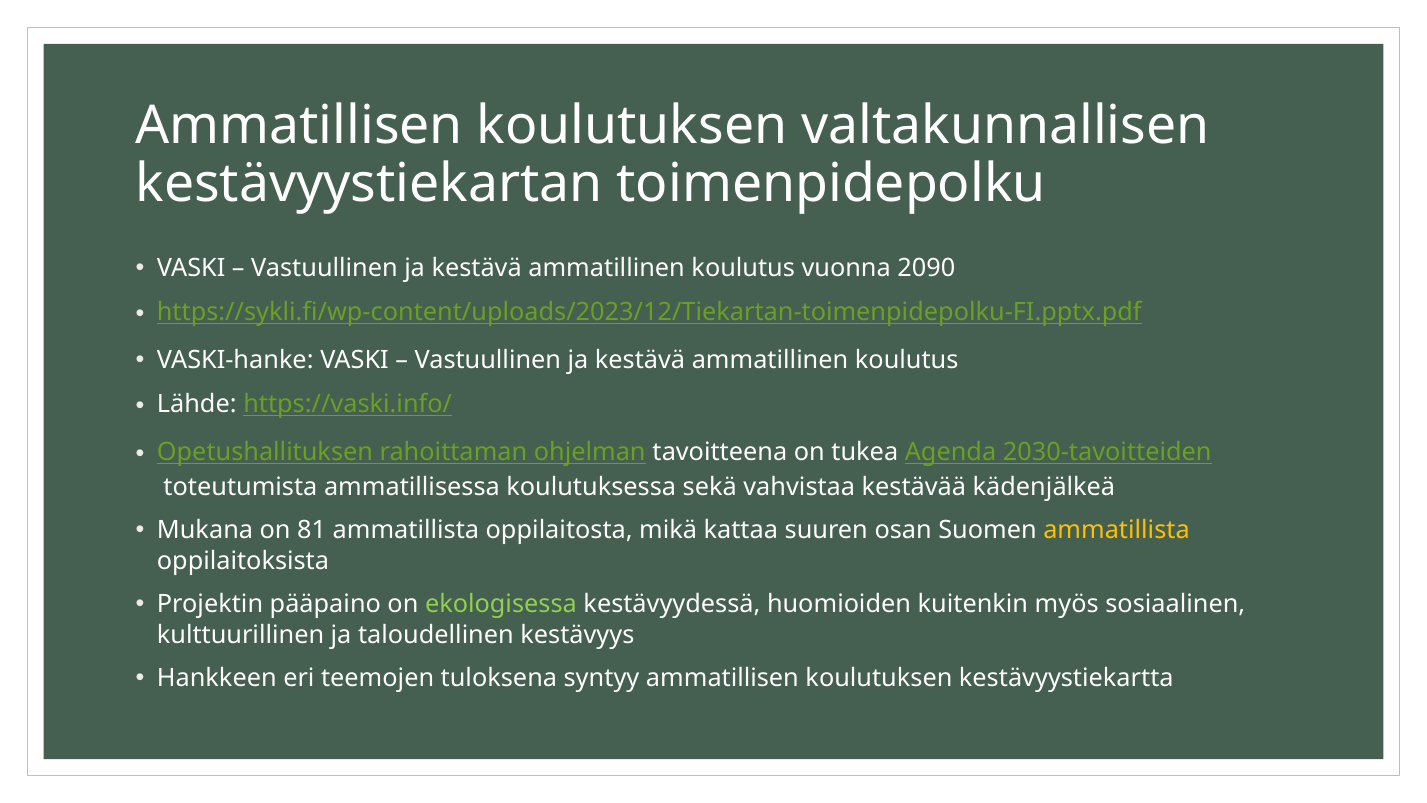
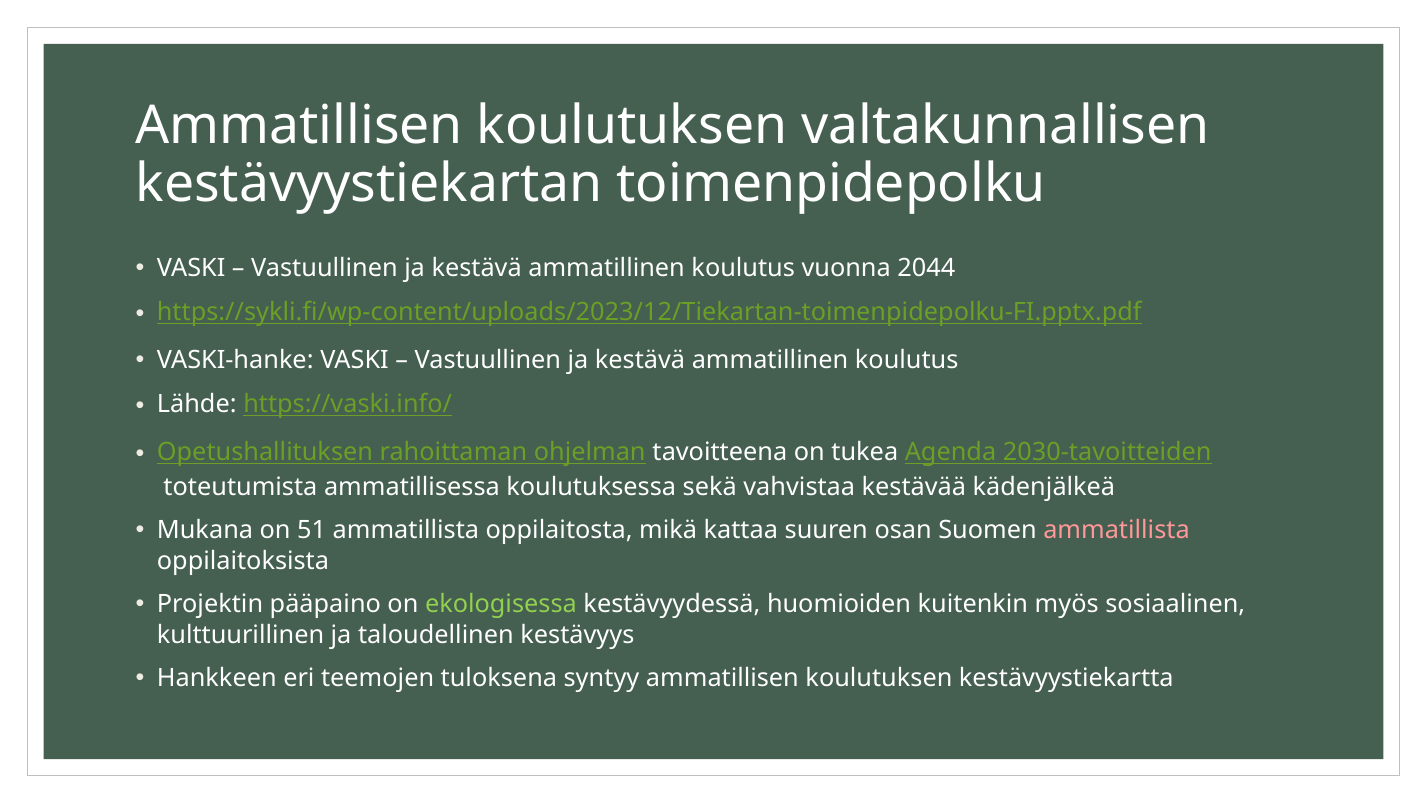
2090: 2090 -> 2044
81: 81 -> 51
ammatillista at (1117, 530) colour: yellow -> pink
